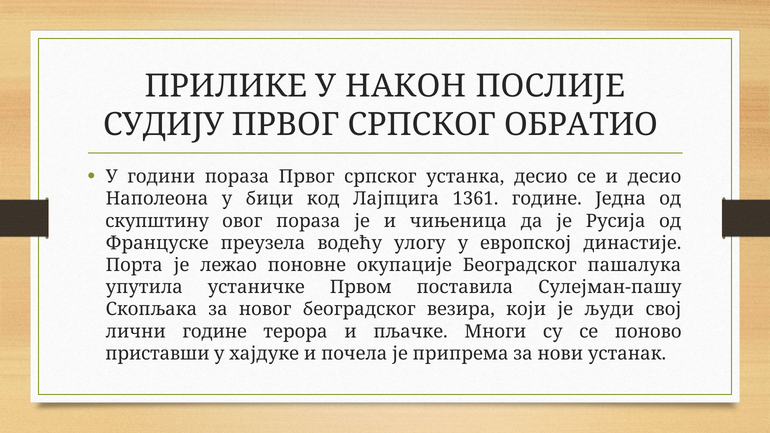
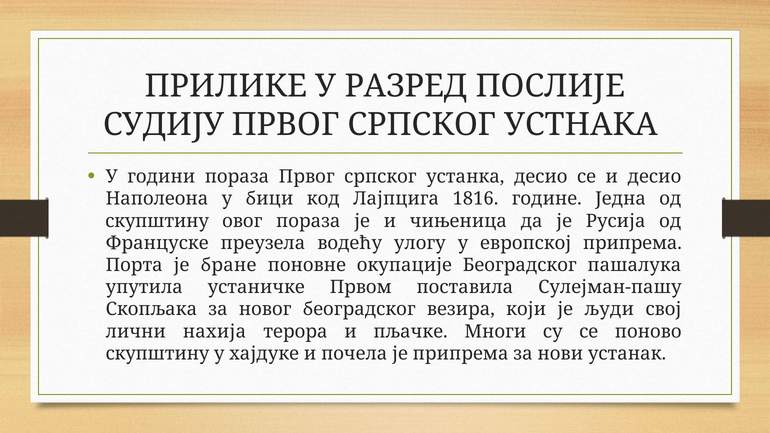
НАКОН: НАКОН -> РАЗРЕД
ОБРАТИО: ОБРАТИО -> УСТНАКА
1361: 1361 -> 1816
европској династије: династије -> припрема
лежао: лежао -> бране
лични године: године -> нахија
приставши at (157, 354): приставши -> скупштину
